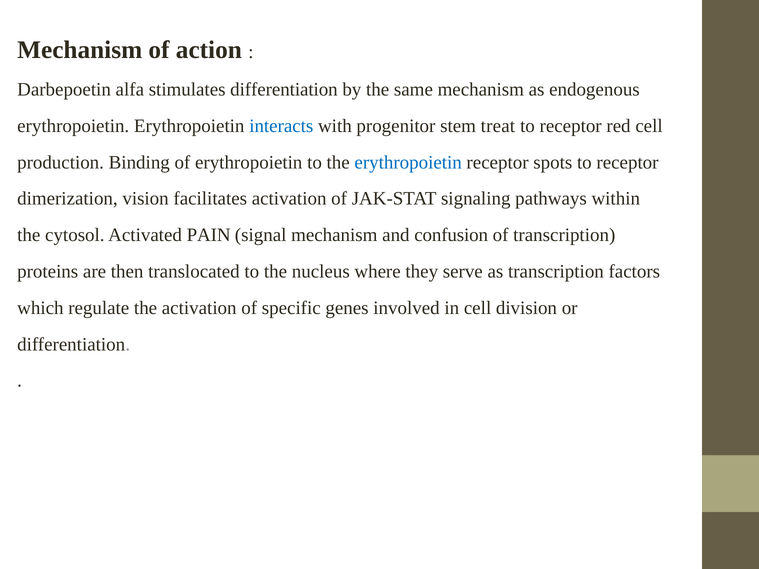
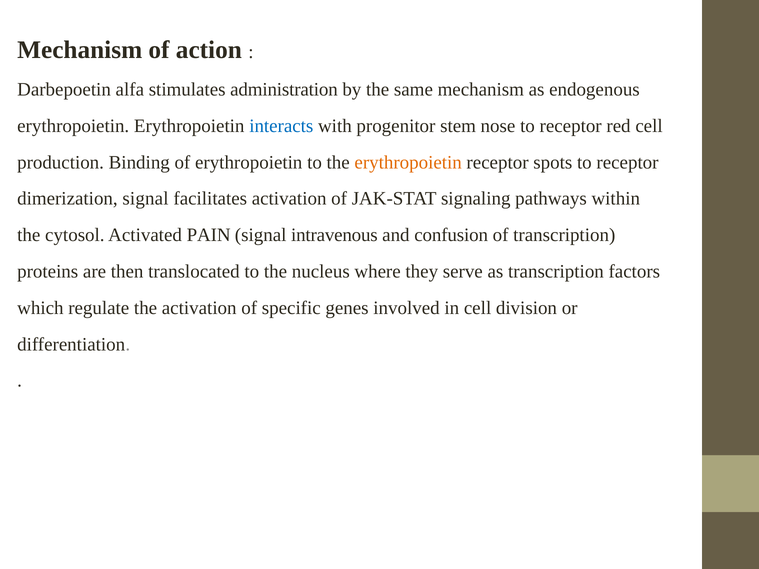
stimulates differentiation: differentiation -> administration
treat: treat -> nose
erythropoietin at (408, 162) colour: blue -> orange
dimerization vision: vision -> signal
signal mechanism: mechanism -> intravenous
